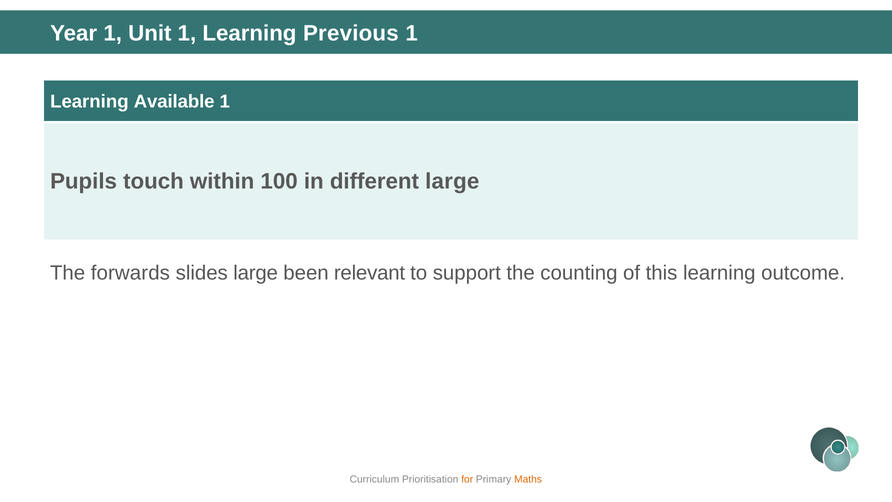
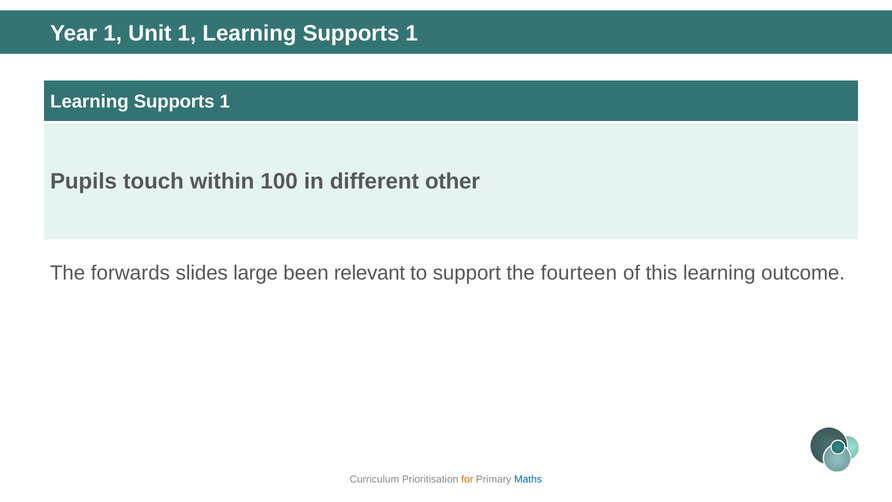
Unit 1 Learning Previous: Previous -> Supports
Available at (174, 102): Available -> Supports
different large: large -> other
counting: counting -> fourteen
Maths colour: orange -> blue
